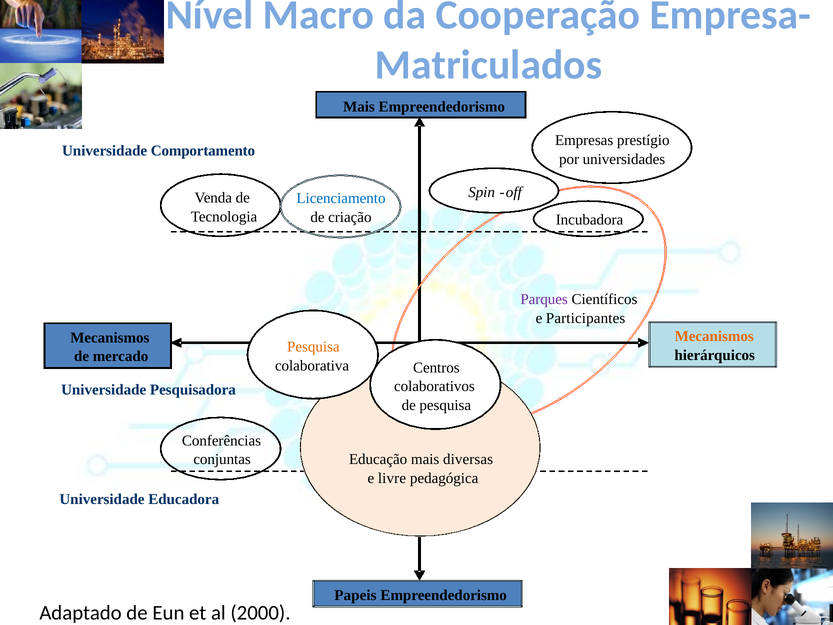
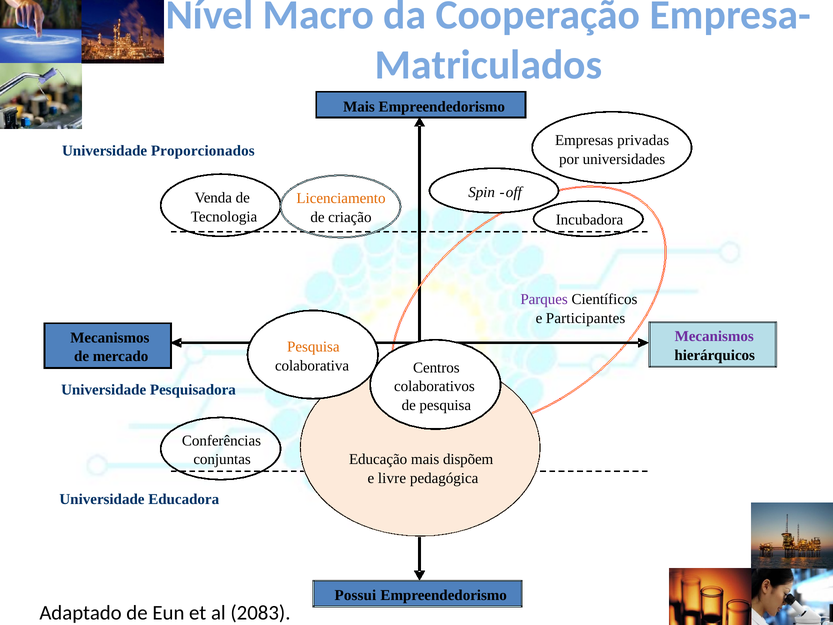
prestígio: prestígio -> privadas
Comportamento: Comportamento -> Proporcionados
Licenciamento colour: blue -> orange
Mecanismos at (714, 336) colour: orange -> purple
diversas: diversas -> dispõem
Papeis: Papeis -> Possui
2000: 2000 -> 2083
